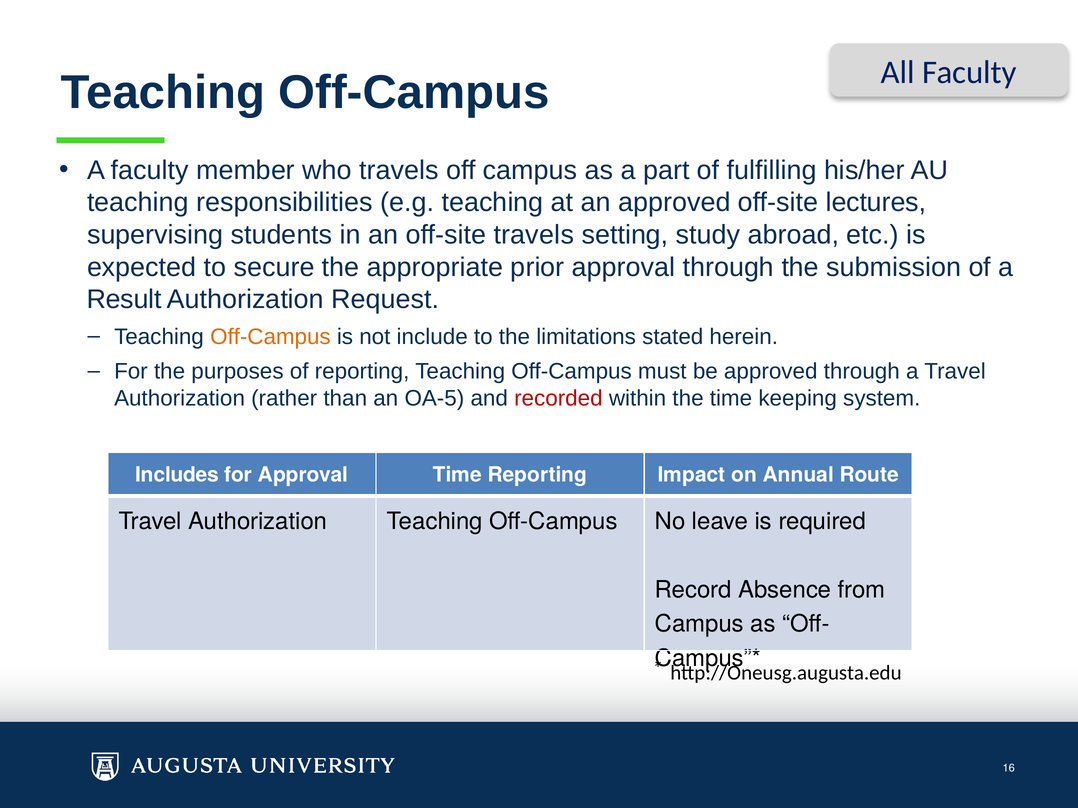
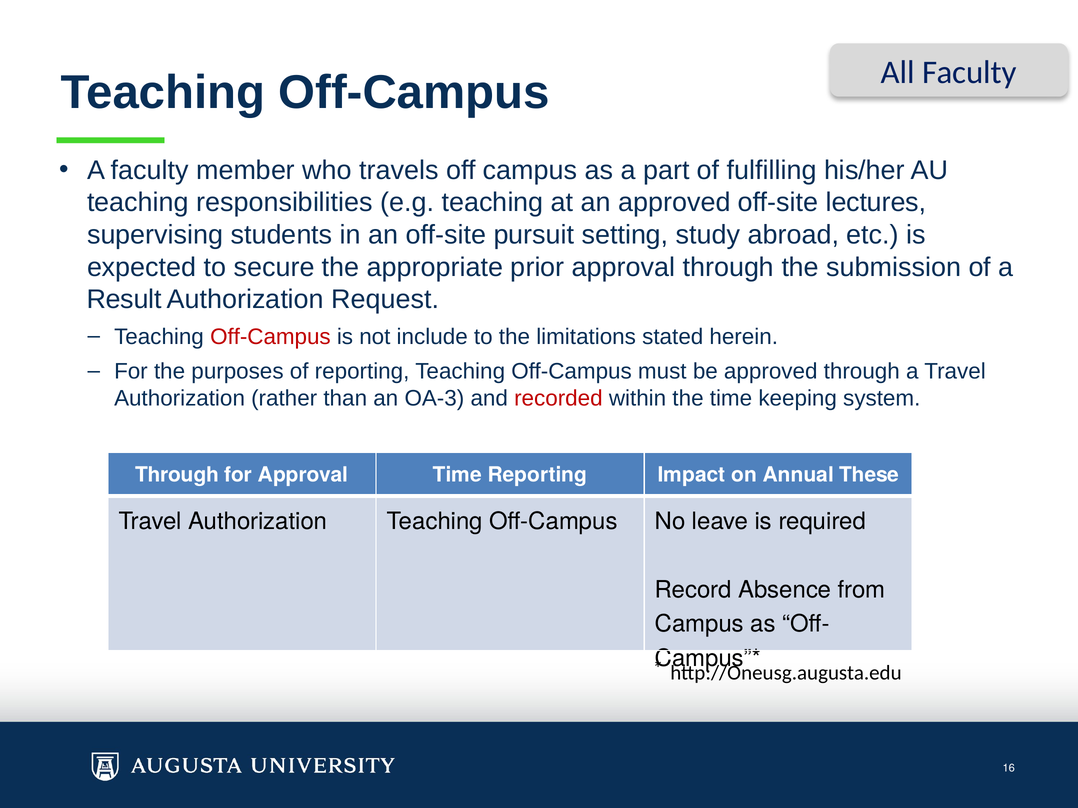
off-site travels: travels -> pursuit
Off-Campus at (270, 337) colour: orange -> red
OA-5: OA-5 -> OA-3
Includes at (177, 475): Includes -> Through
Route: Route -> These
